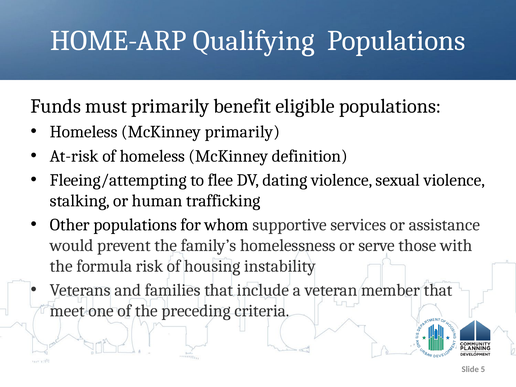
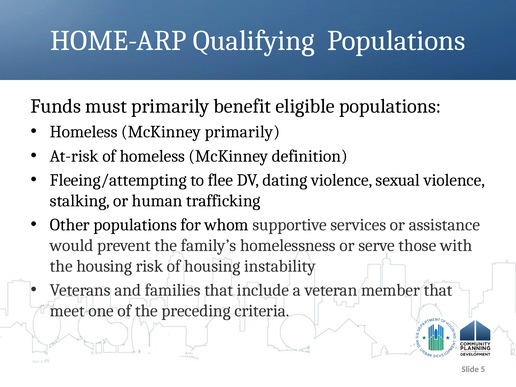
the formula: formula -> housing
